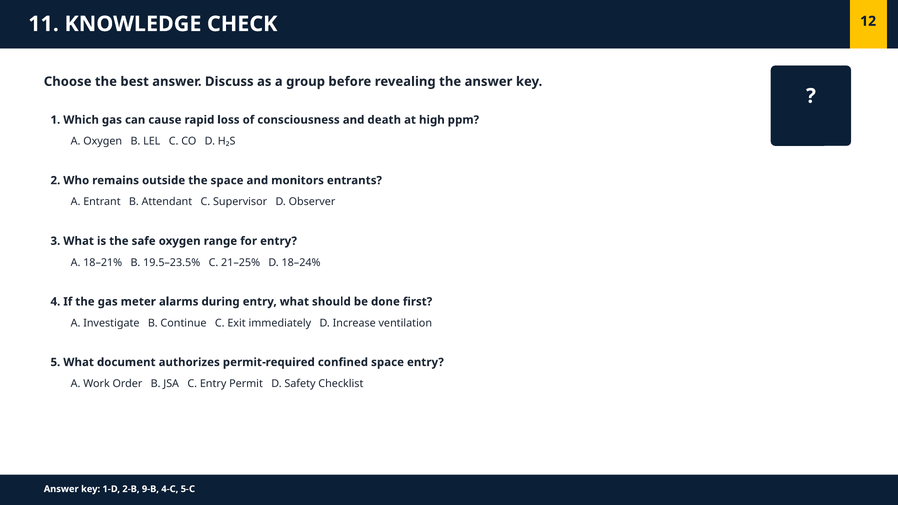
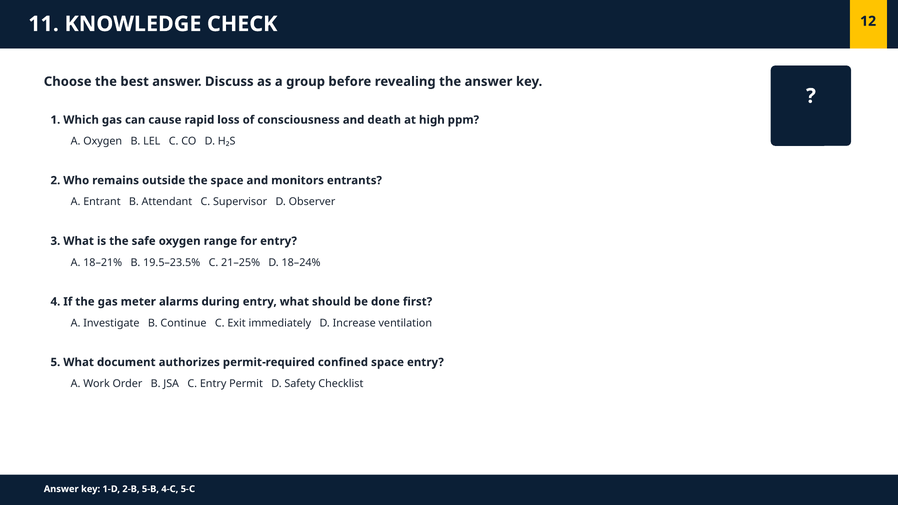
9-B: 9-B -> 5-B
